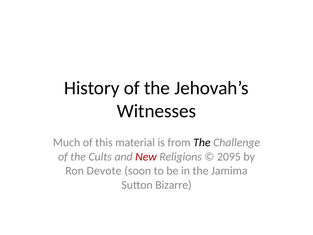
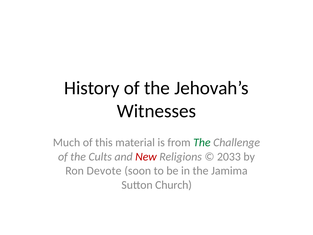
The at (202, 142) colour: black -> green
2095: 2095 -> 2033
Bizarre: Bizarre -> Church
